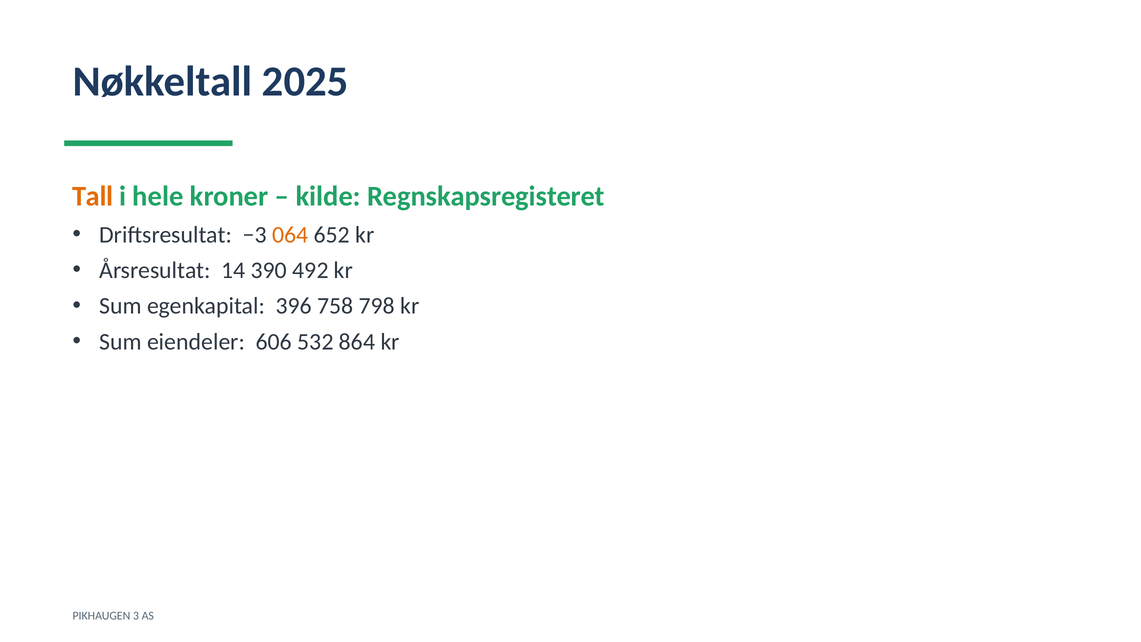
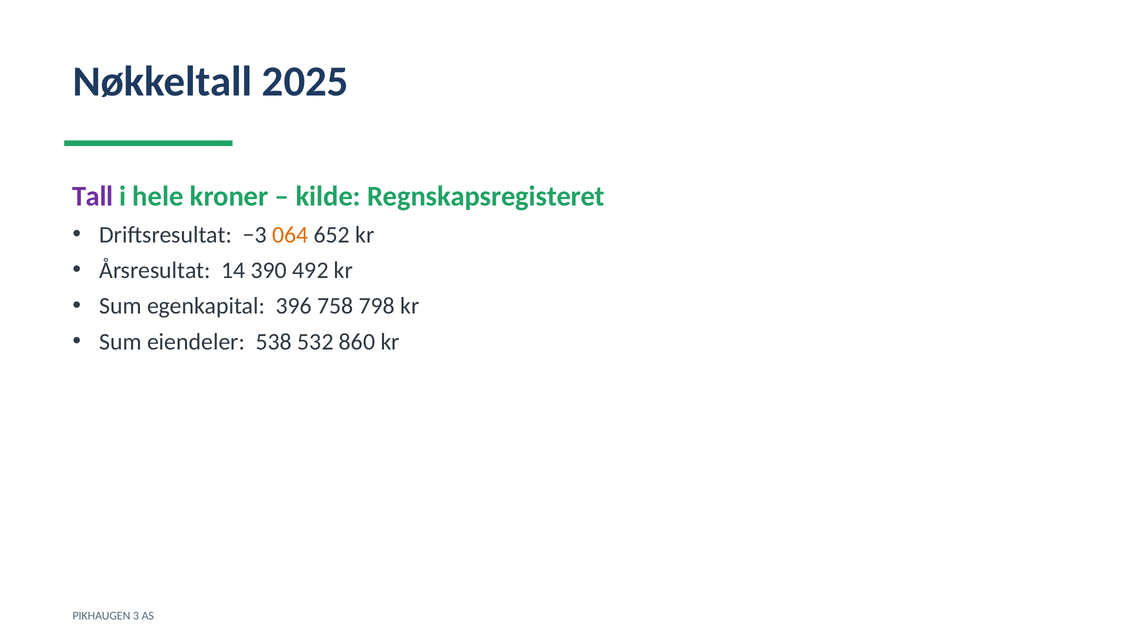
Tall colour: orange -> purple
606: 606 -> 538
864: 864 -> 860
